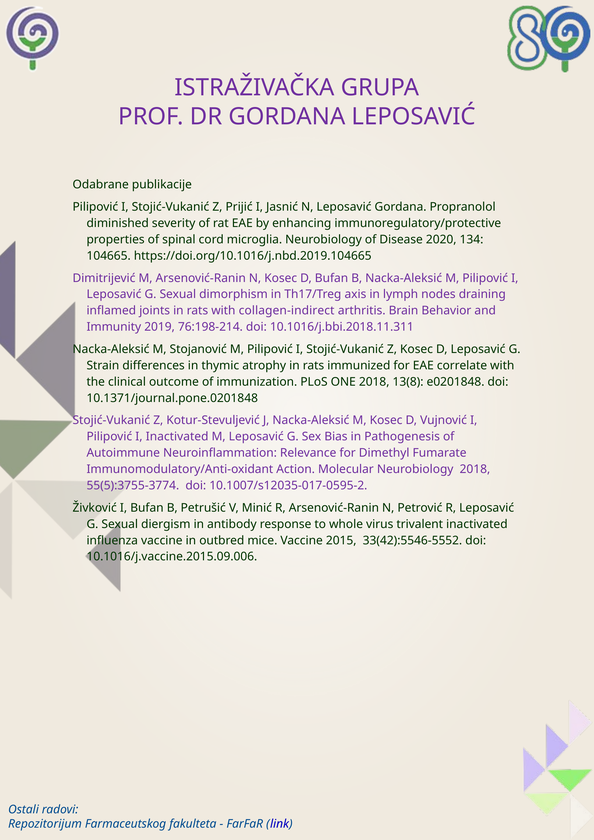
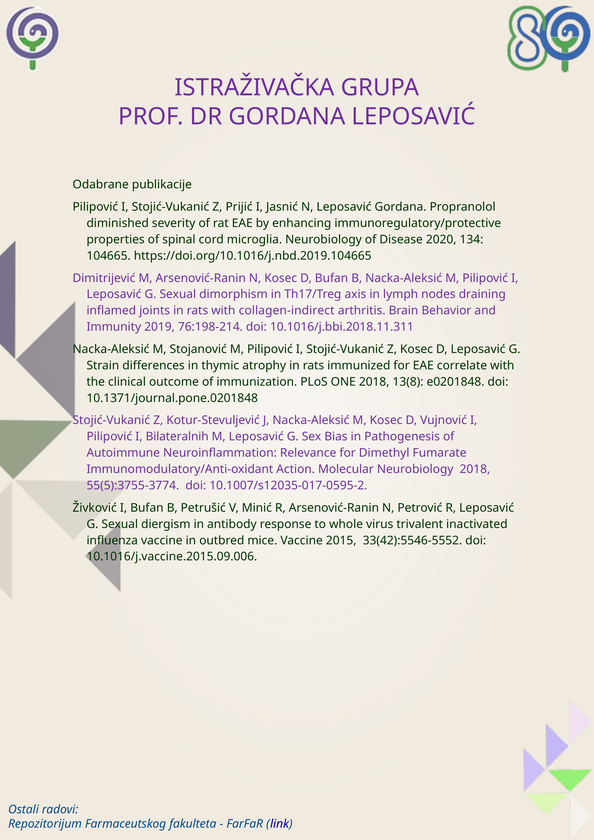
I Inactivated: Inactivated -> Bilateralnih
